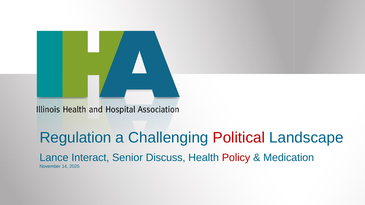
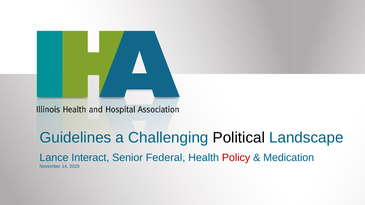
Regulation: Regulation -> Guidelines
Political colour: red -> black
Discuss: Discuss -> Federal
